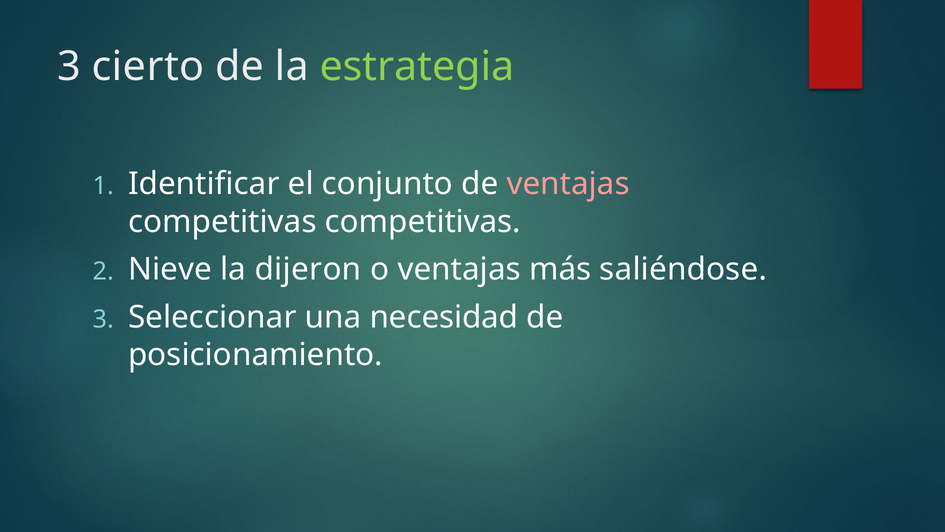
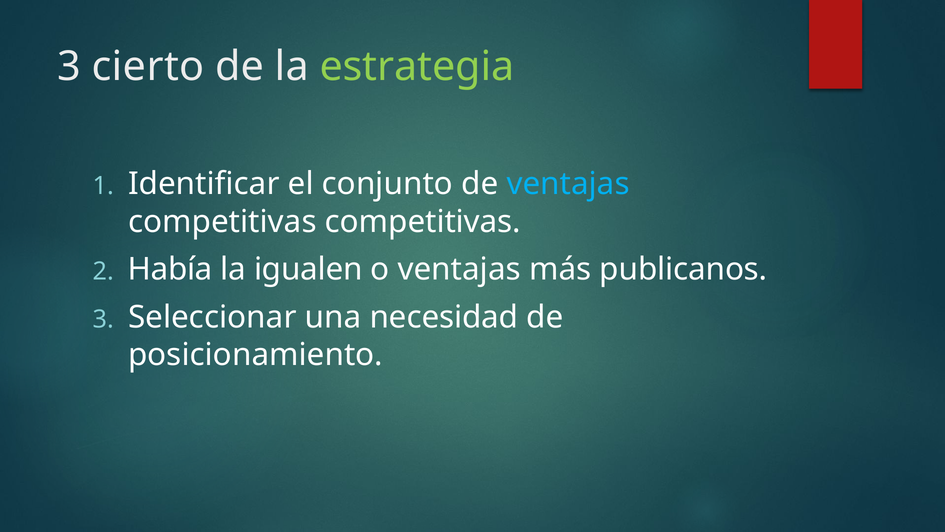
ventajas at (568, 184) colour: pink -> light blue
Nieve: Nieve -> Había
dijeron: dijeron -> igualen
saliéndose: saliéndose -> publicanos
